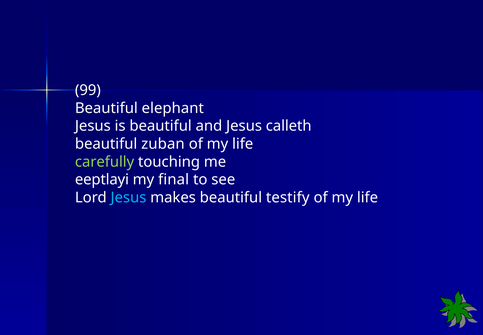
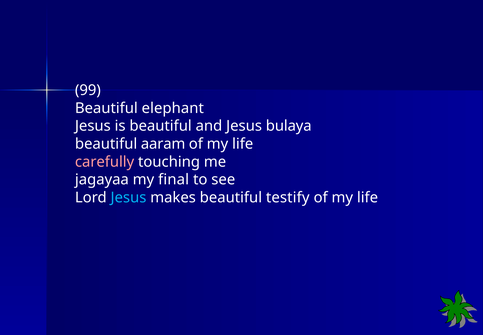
calleth: calleth -> bulaya
zuban: zuban -> aaram
carefully colour: light green -> pink
eeptlayi: eeptlayi -> jagayaa
